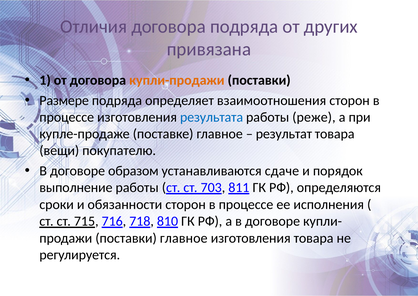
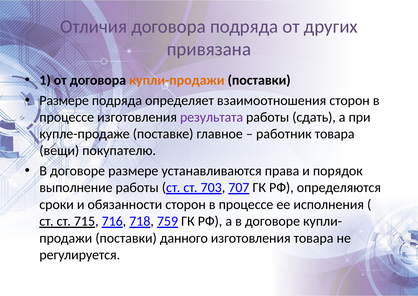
результата colour: blue -> purple
реже: реже -> сдать
результат: результат -> работник
договоре образом: образом -> размере
сдаче: сдаче -> права
811: 811 -> 707
810: 810 -> 759
поставки главное: главное -> данного
